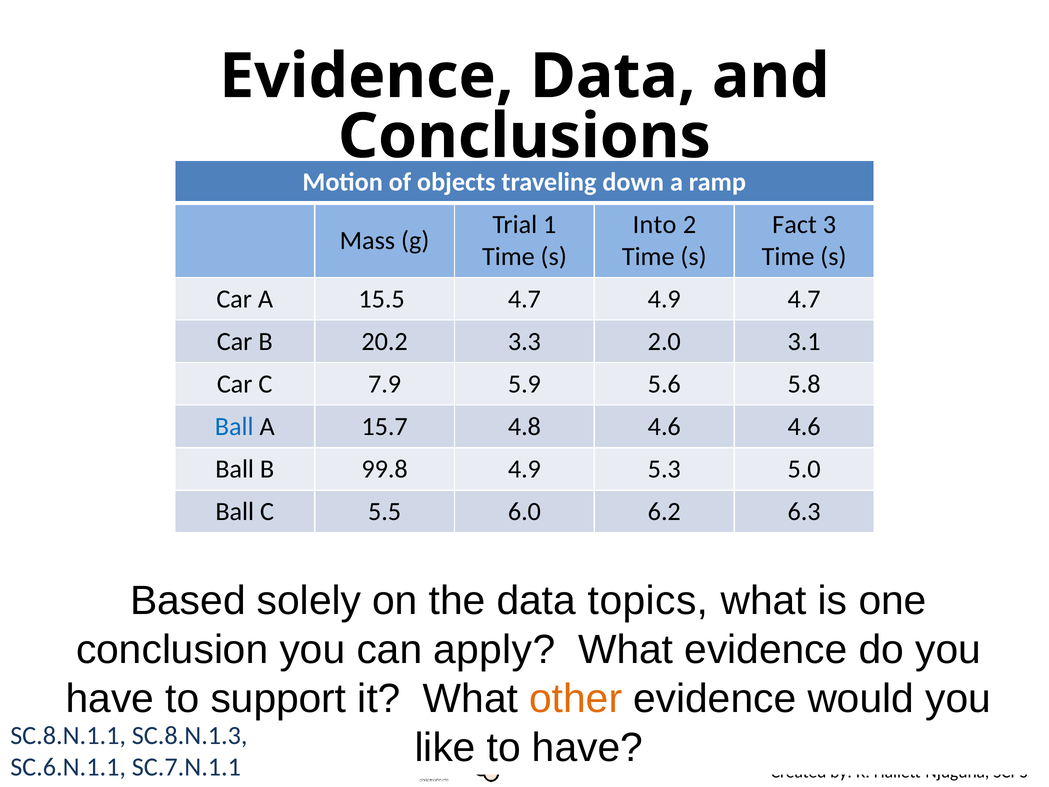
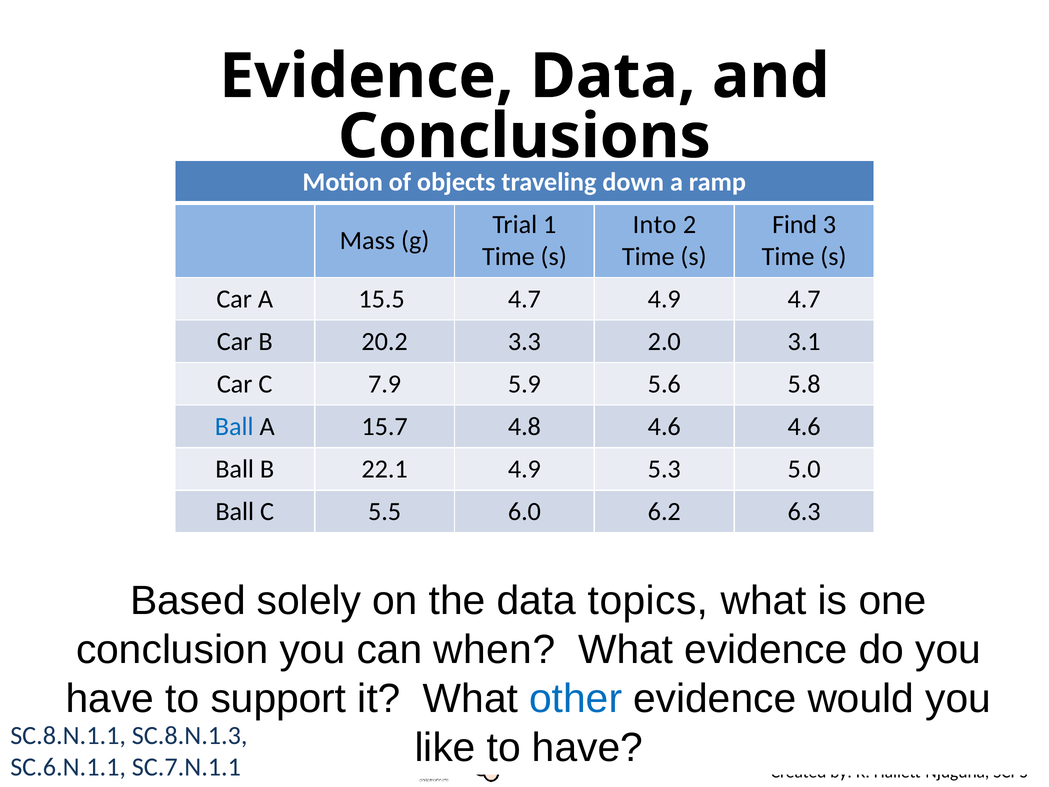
Fact: Fact -> Find
99.8: 99.8 -> 22.1
apply: apply -> when
other colour: orange -> blue
